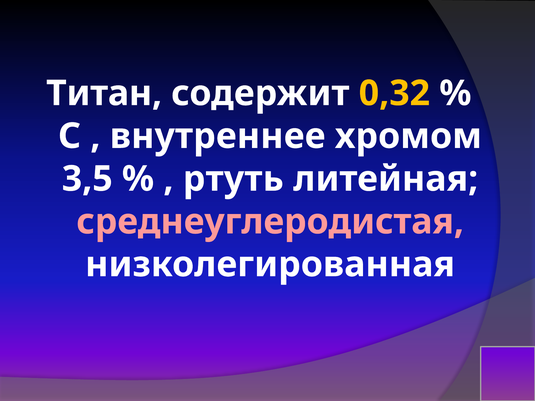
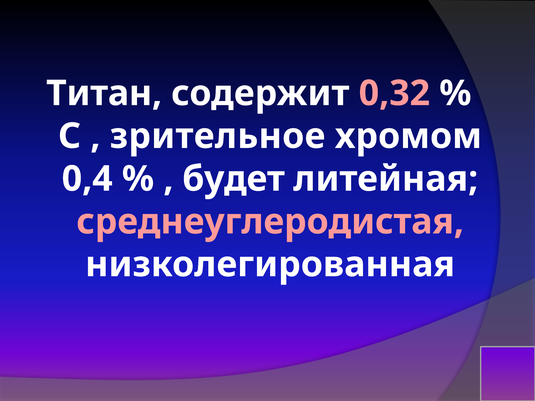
0,32 colour: yellow -> pink
внутреннее: внутреннее -> зрительное
3,5: 3,5 -> 0,4
ртуть: ртуть -> будет
